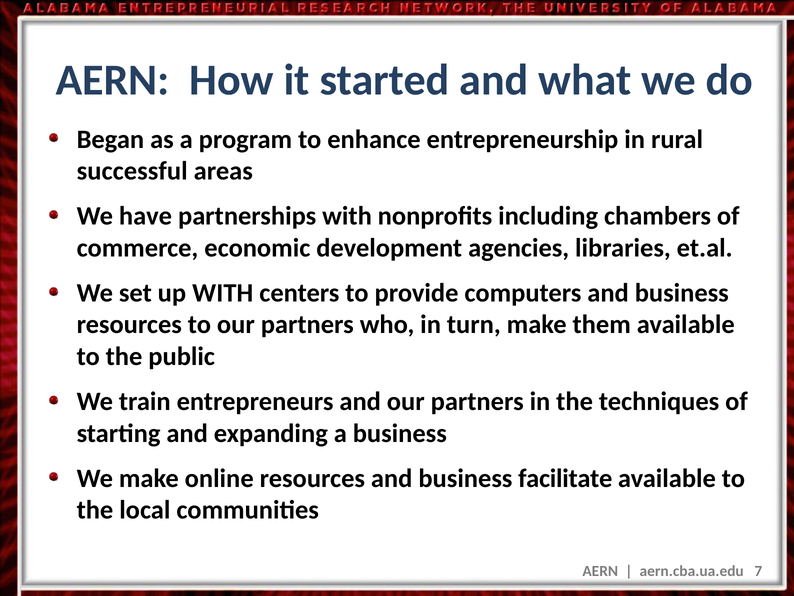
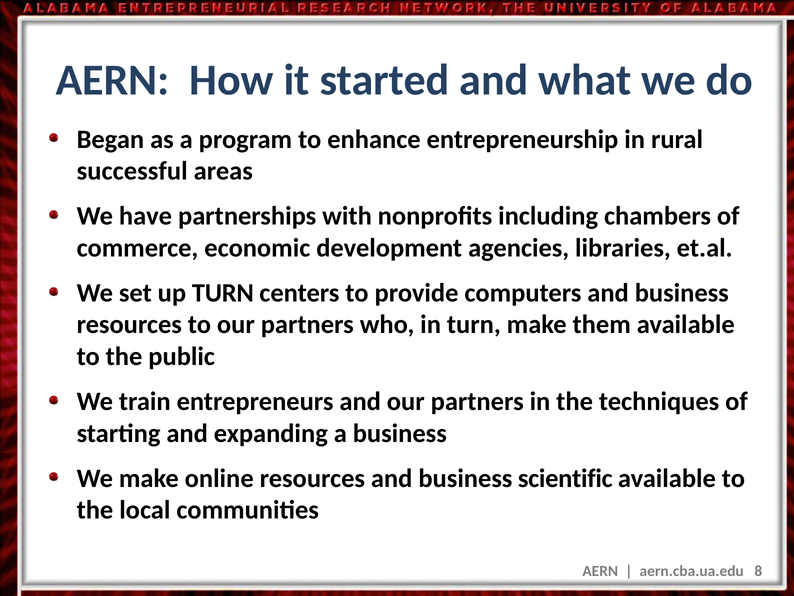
up WITH: WITH -> TURN
facilitate: facilitate -> scientific
7: 7 -> 8
